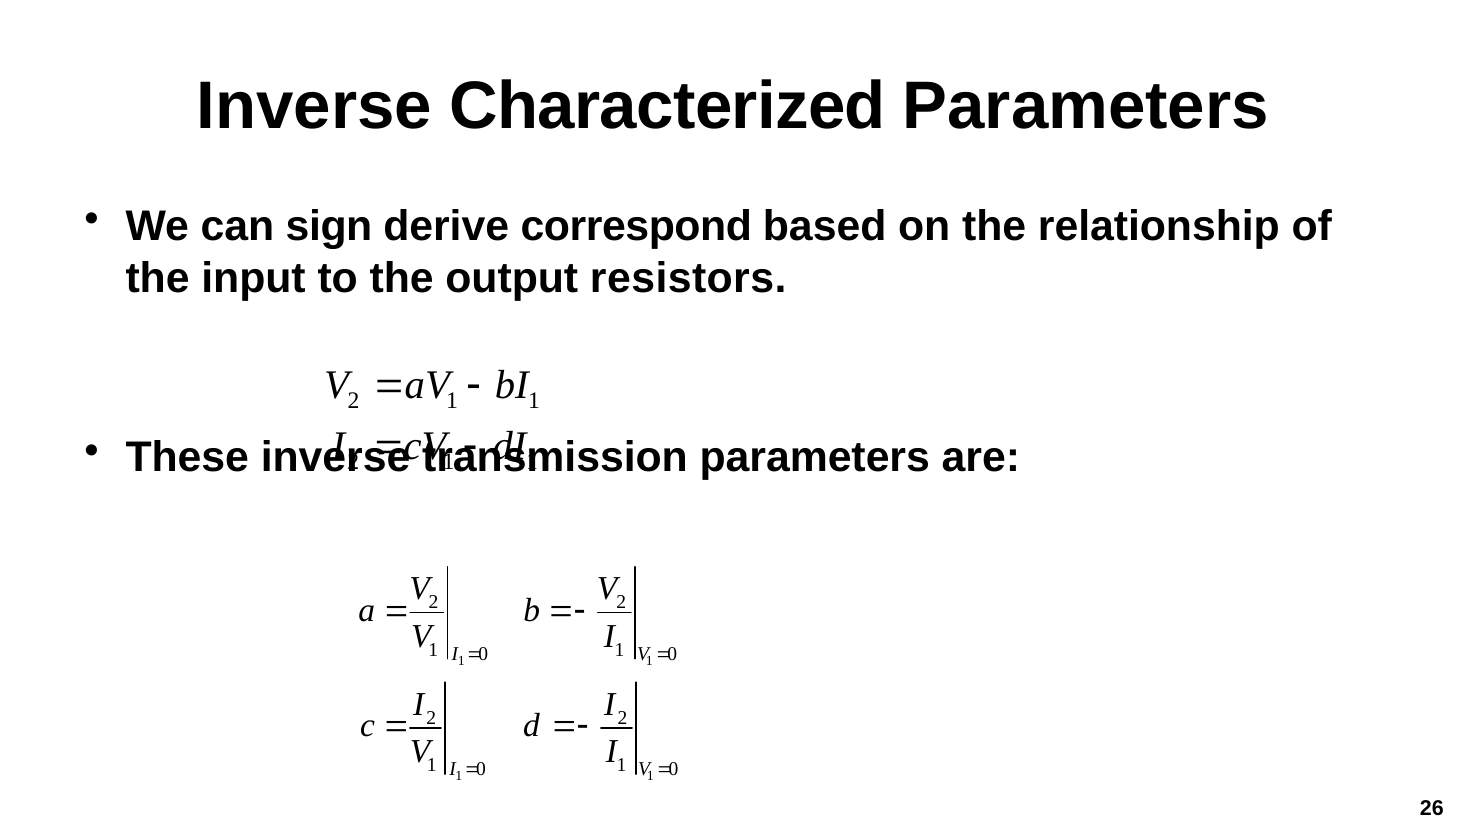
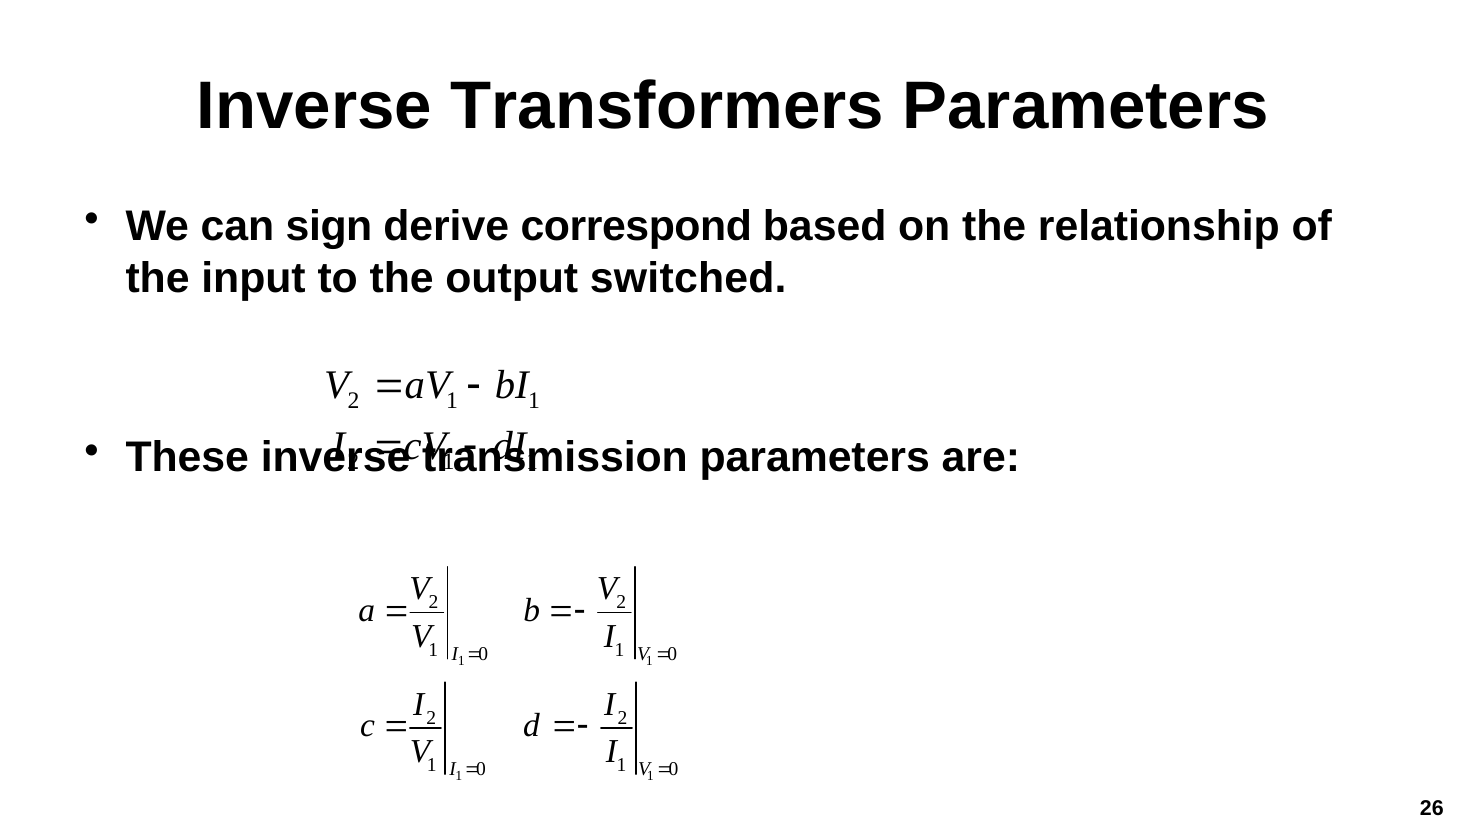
Characterized: Characterized -> Transformers
resistors: resistors -> switched
